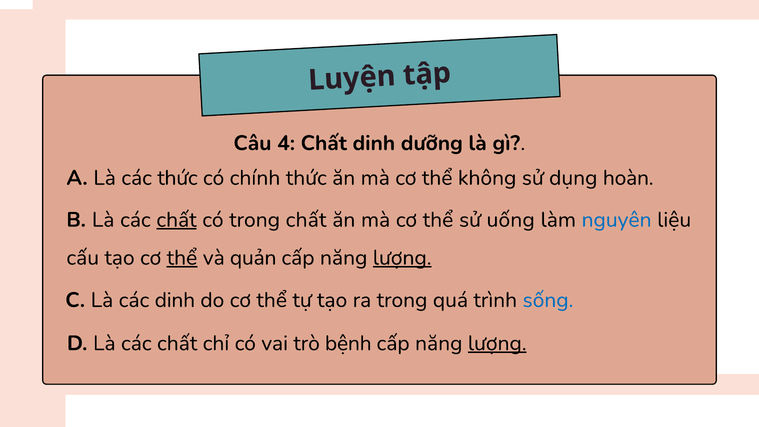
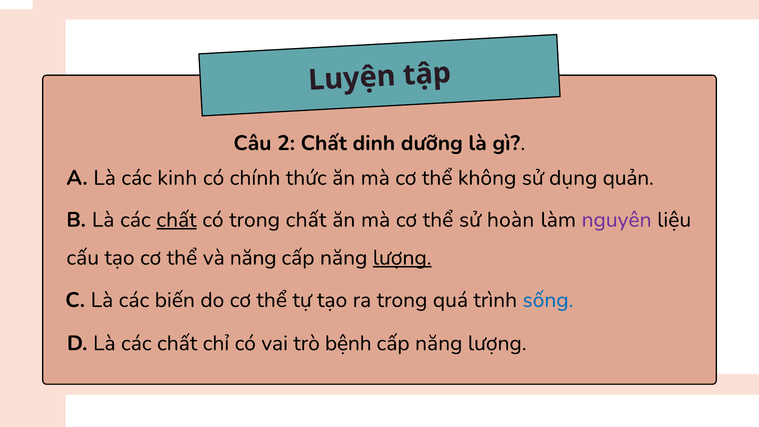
4: 4 -> 2
các thức: thức -> kinh
hoàn: hoàn -> quản
uống: uống -> hoàn
nguyên colour: blue -> purple
thể at (182, 258) underline: present -> none
và quản: quản -> năng
các dinh: dinh -> biến
lượng at (497, 343) underline: present -> none
